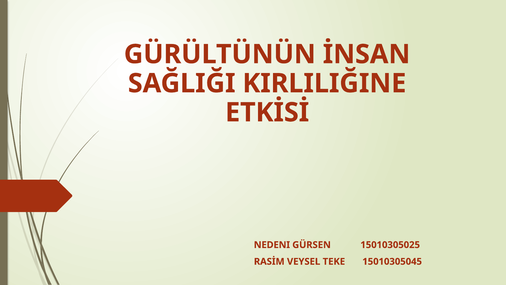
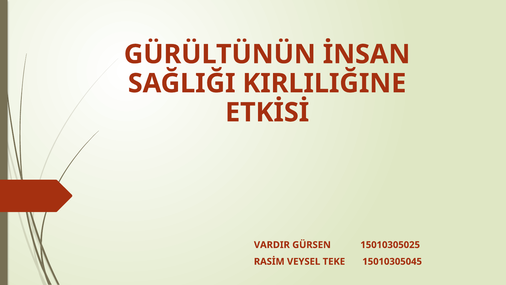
NEDENI: NEDENI -> VARDIR
